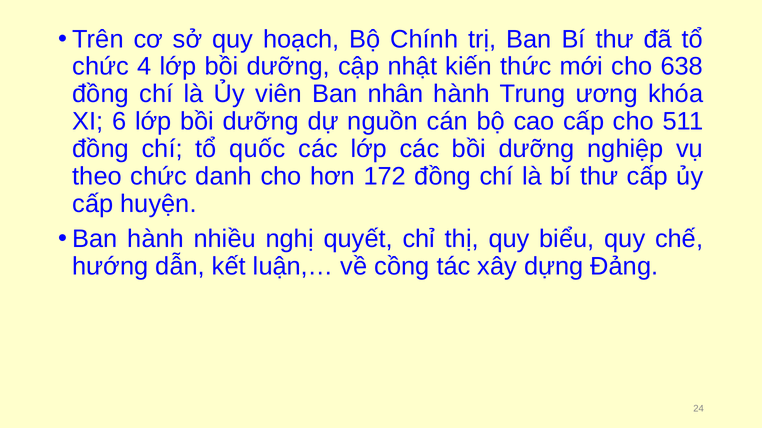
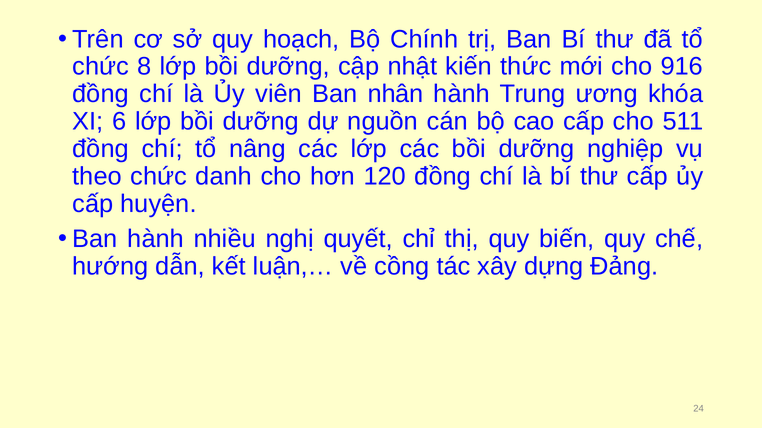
4: 4 -> 8
638: 638 -> 916
quốc: quốc -> nâng
172: 172 -> 120
biểu: biểu -> biến
